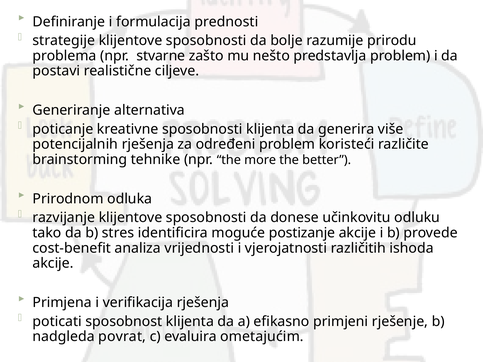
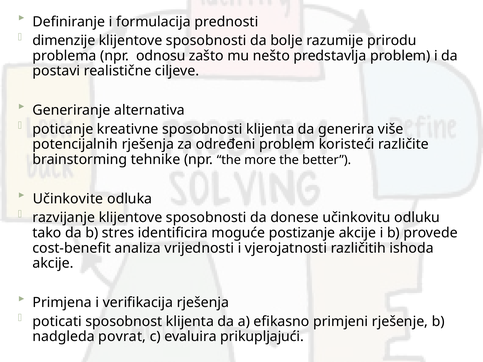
strategije: strategije -> dimenzije
stvarne: stvarne -> odnosu
Prirodnom: Prirodnom -> Učinkovite
ometajućim: ometajućim -> prikupljajući
